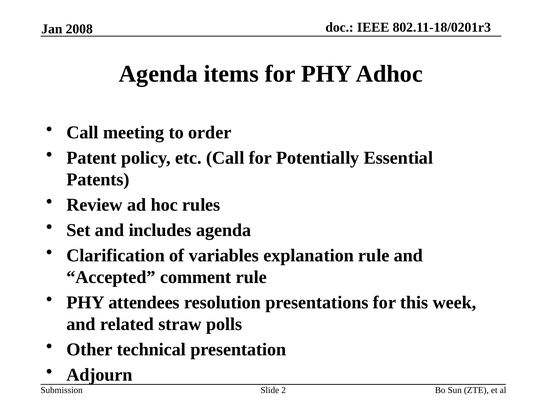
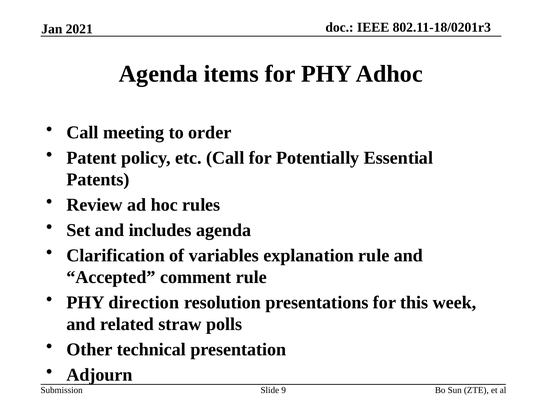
2008: 2008 -> 2021
attendees: attendees -> direction
2: 2 -> 9
